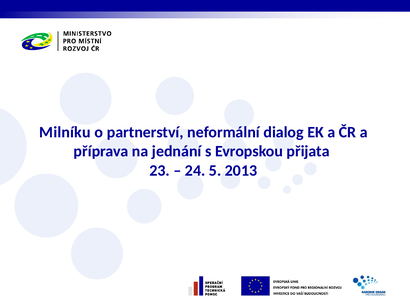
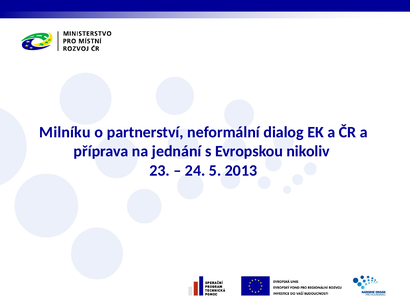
přijata: přijata -> nikoliv
